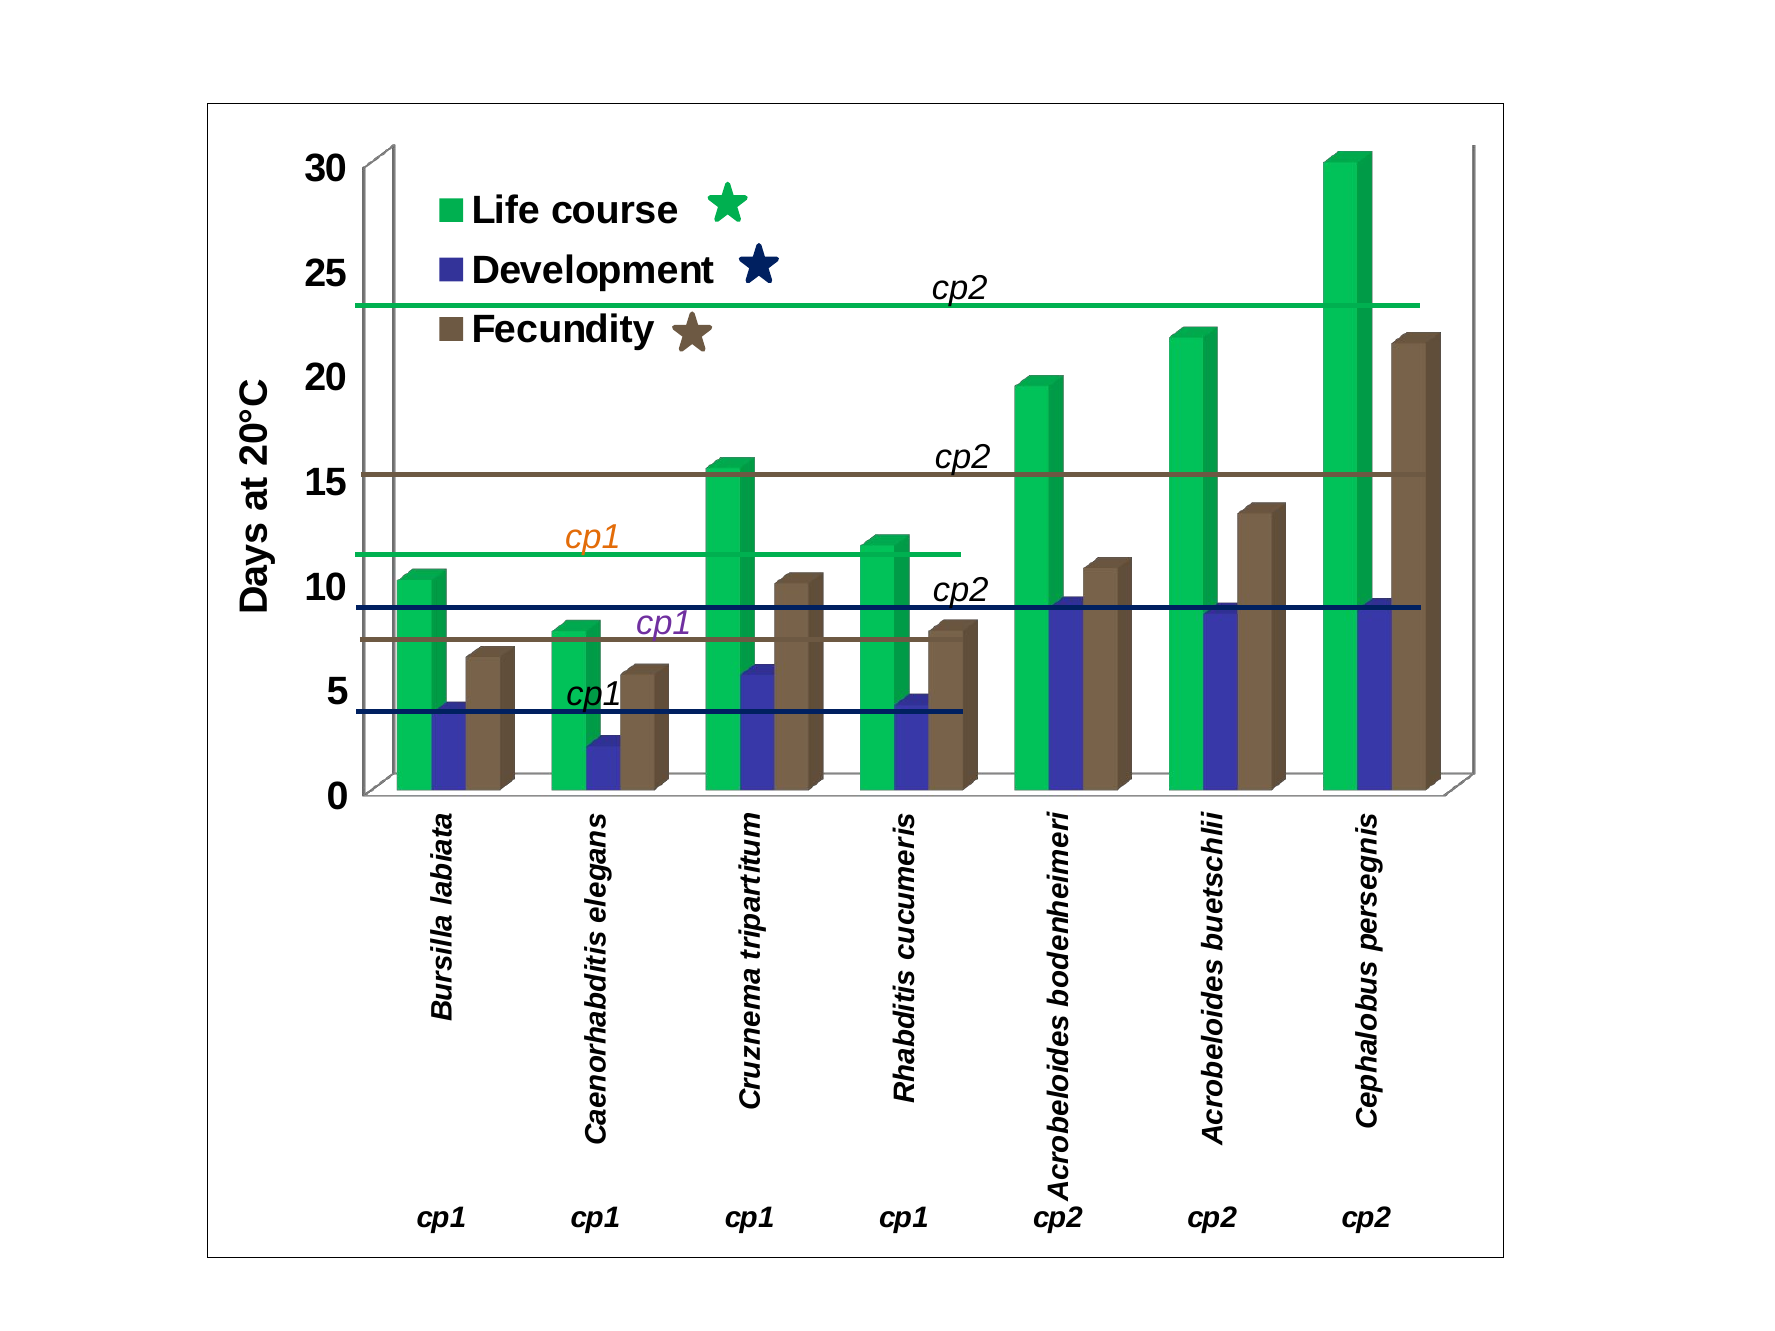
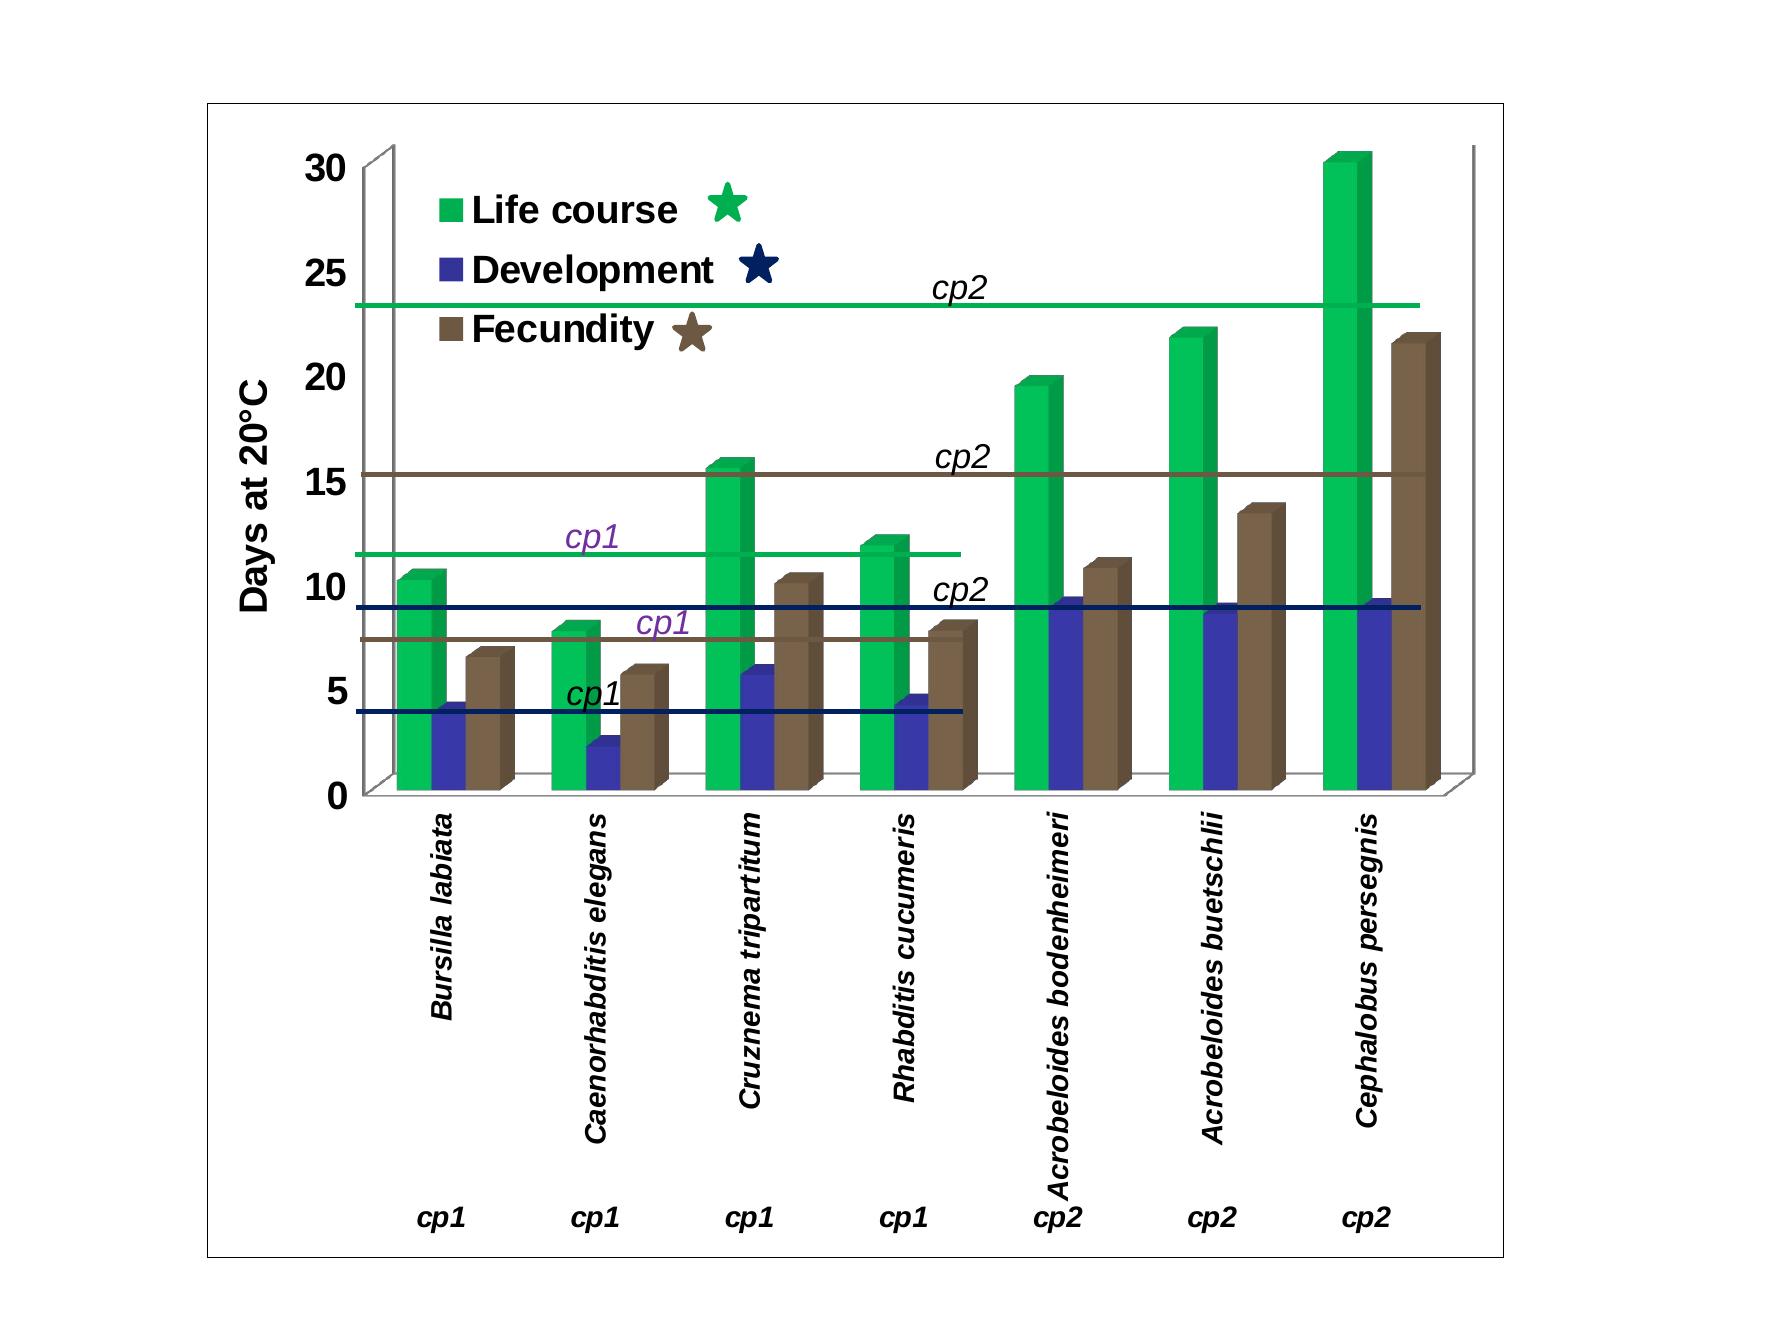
cp1 at (593, 537) colour: orange -> purple
